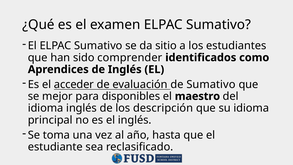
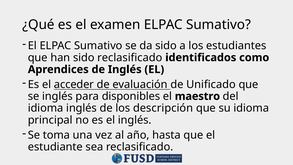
da sitio: sitio -> sido
sido comprender: comprender -> reclasificado
de Sumativo: Sumativo -> Unificado
se mejor: mejor -> inglés
